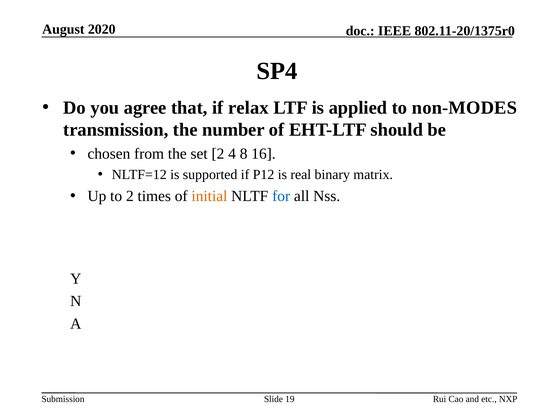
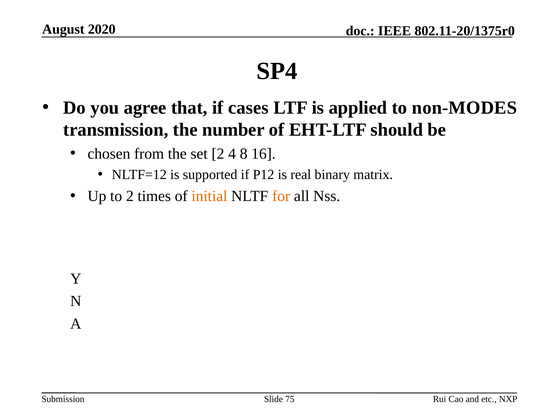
relax: relax -> cases
for colour: blue -> orange
19: 19 -> 75
